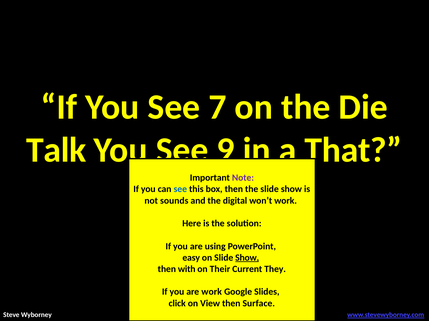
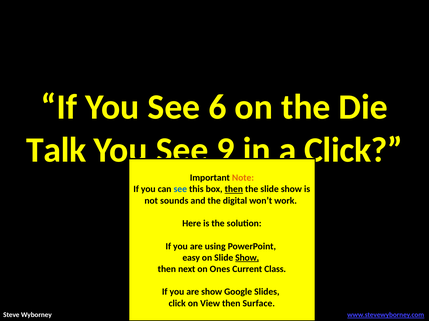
7: 7 -> 6
That at (353, 150): That -> Click
Note colour: purple -> orange
then at (234, 190) underline: none -> present
with: with -> next
Their: Their -> Ones
They: They -> Class
are work: work -> show
